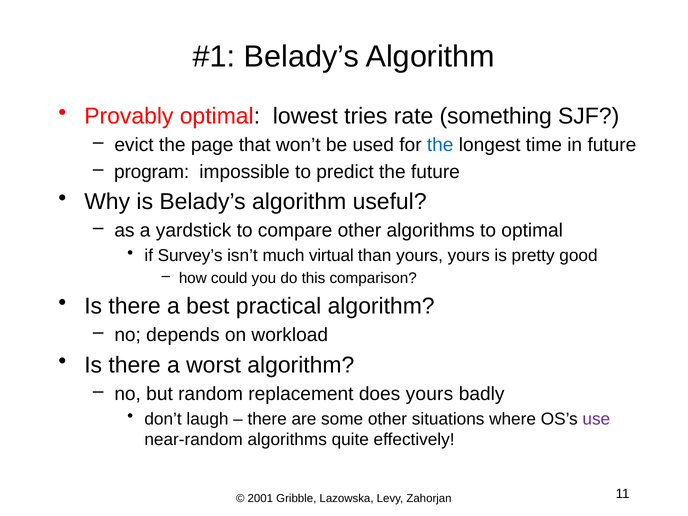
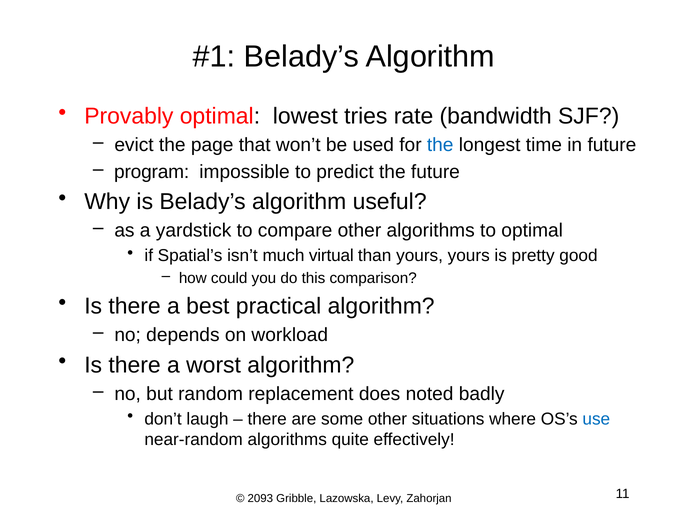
something: something -> bandwidth
Survey’s: Survey’s -> Spatial’s
does yours: yours -> noted
use colour: purple -> blue
2001: 2001 -> 2093
